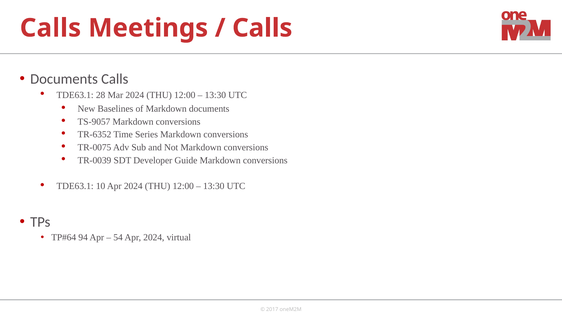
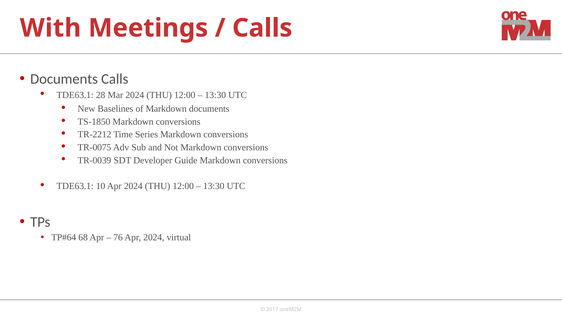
Calls at (50, 28): Calls -> With
TS-9057: TS-9057 -> TS-1850
TR-6352: TR-6352 -> TR-2212
94: 94 -> 68
54: 54 -> 76
